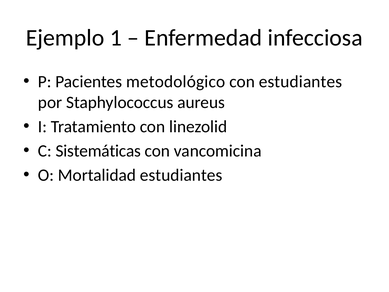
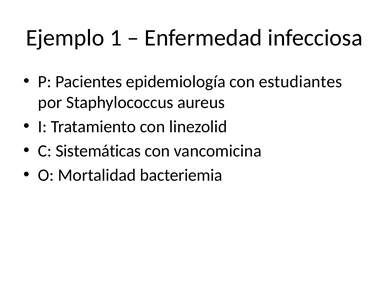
metodológico: metodológico -> epidemiología
Mortalidad estudiantes: estudiantes -> bacteriemia
